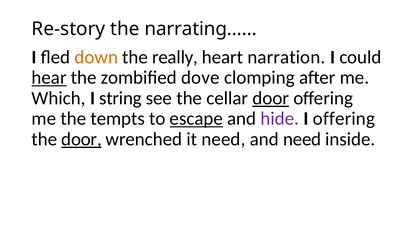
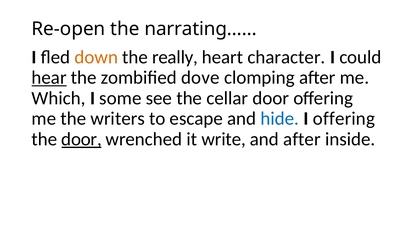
Re-story: Re-story -> Re-open
narration: narration -> character
string: string -> some
door at (271, 98) underline: present -> none
tempts: tempts -> writers
escape underline: present -> none
hide colour: purple -> blue
it need: need -> write
and need: need -> after
